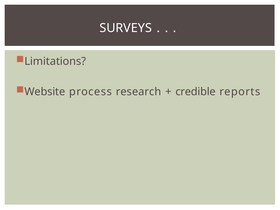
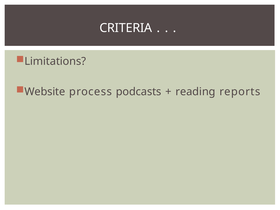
SURVEYS: SURVEYS -> CRITERIA
research: research -> podcasts
credible: credible -> reading
